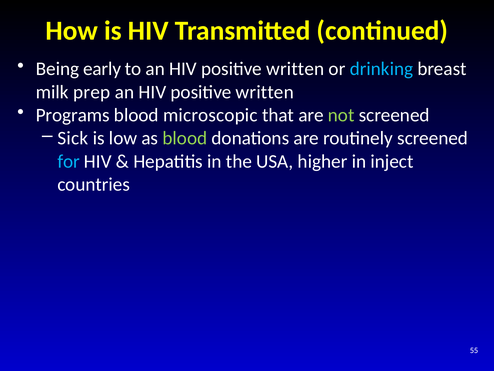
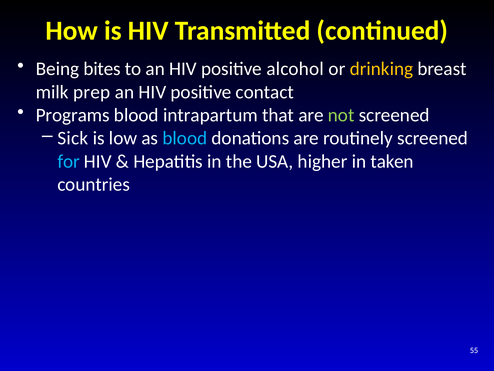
early: early -> bites
written at (295, 69): written -> alcohol
drinking colour: light blue -> yellow
written at (265, 92): written -> contact
microscopic: microscopic -> intrapartum
blood at (185, 138) colour: light green -> light blue
inject: inject -> taken
